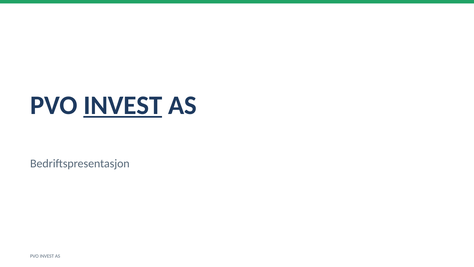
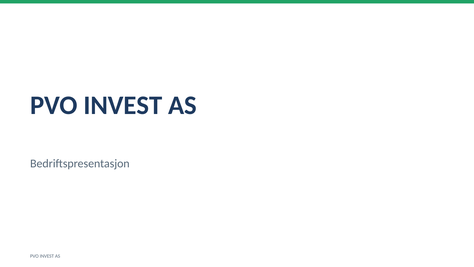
INVEST at (123, 105) underline: present -> none
